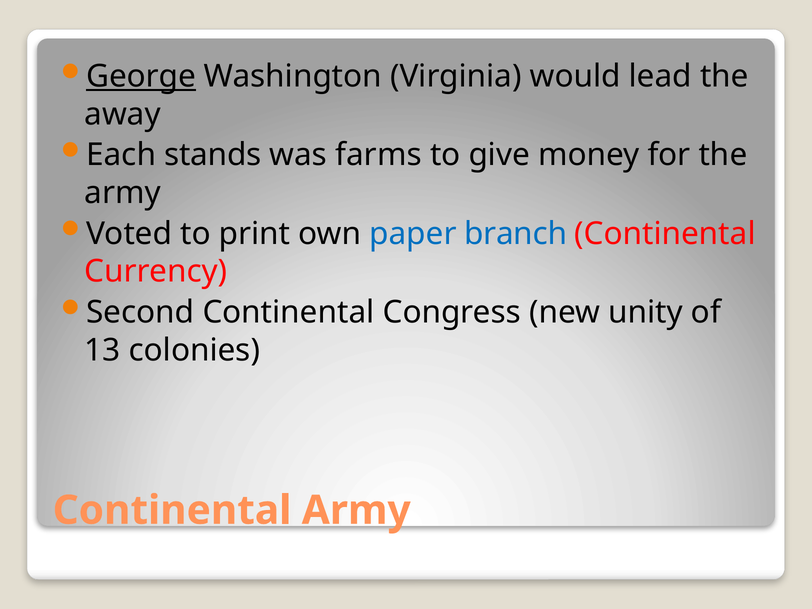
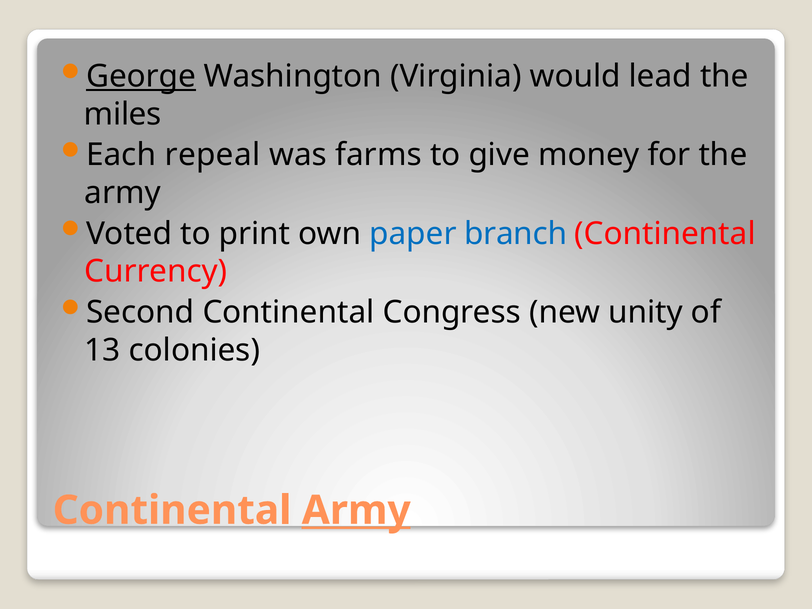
away: away -> miles
stands: stands -> repeal
Army at (356, 510) underline: none -> present
